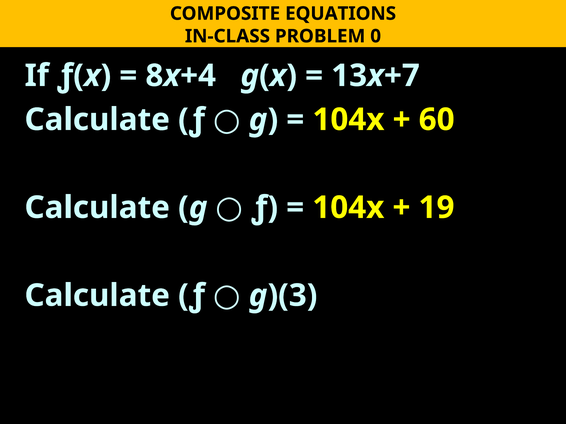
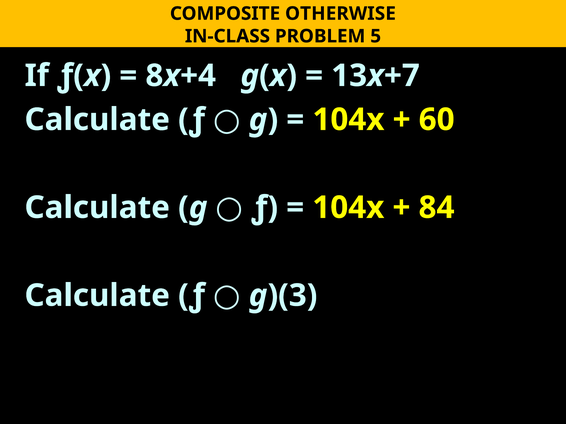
EQUATIONS: EQUATIONS -> OTHERWISE
0: 0 -> 5
19: 19 -> 84
